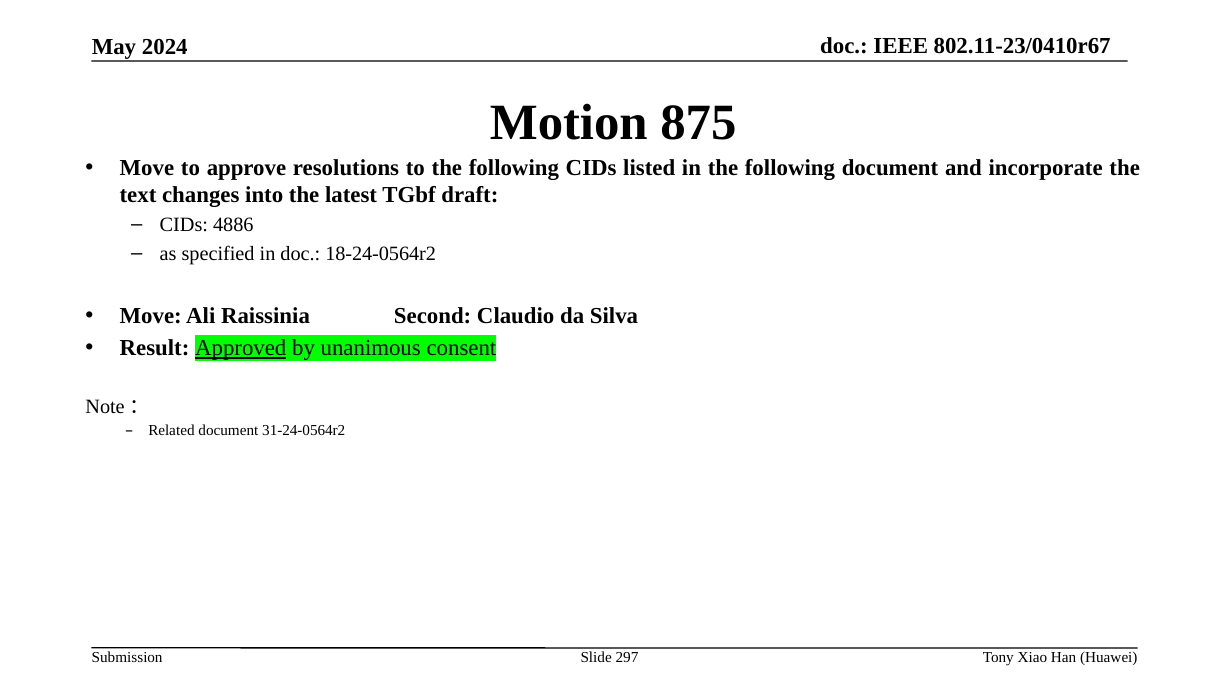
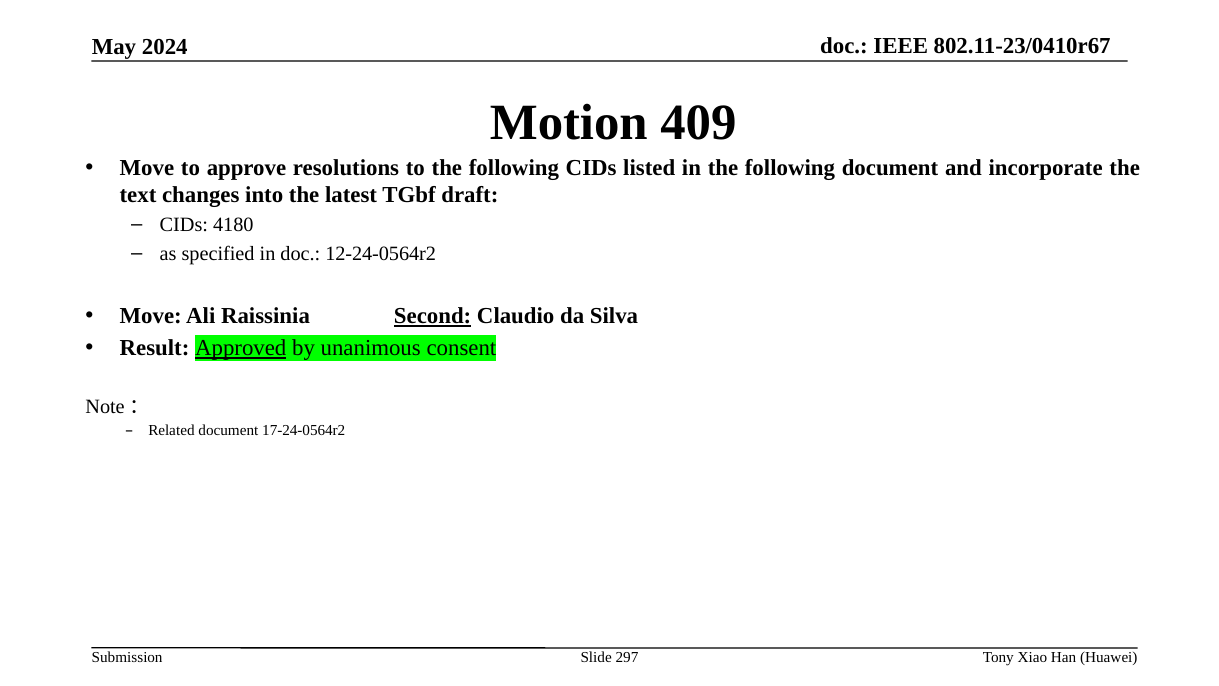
875: 875 -> 409
4886: 4886 -> 4180
18-24-0564r2: 18-24-0564r2 -> 12-24-0564r2
Second underline: none -> present
31-24-0564r2: 31-24-0564r2 -> 17-24-0564r2
